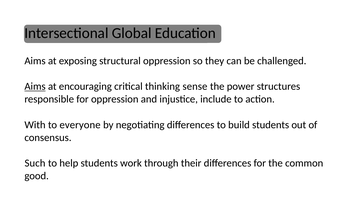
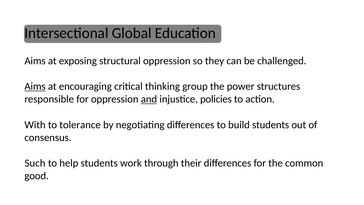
sense: sense -> group
and underline: none -> present
include: include -> policies
everyone: everyone -> tolerance
